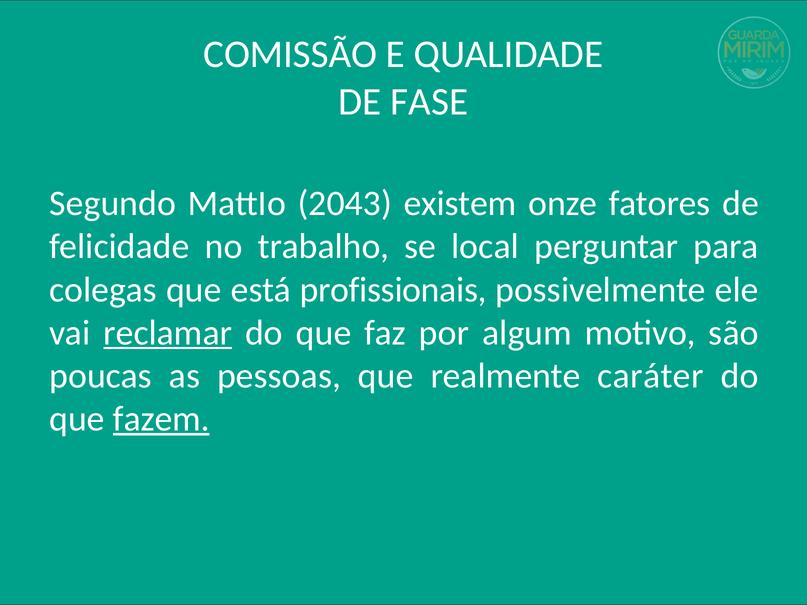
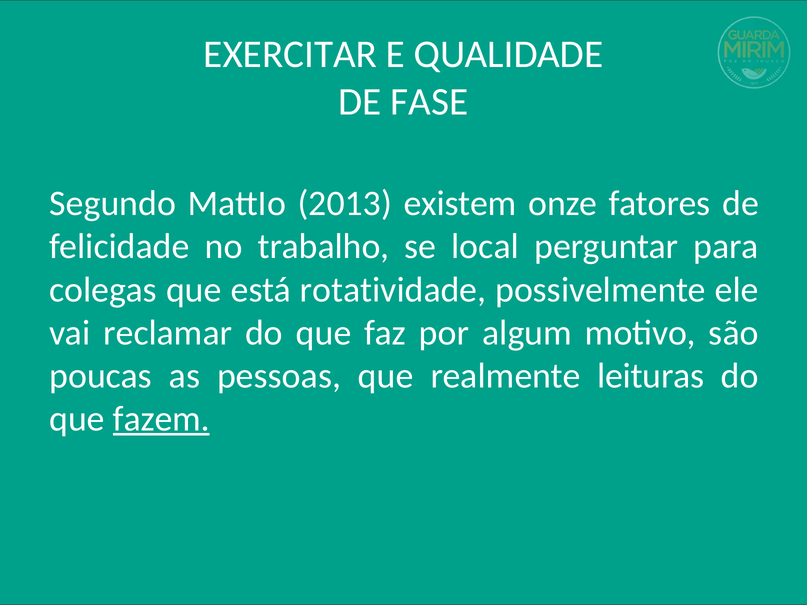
COMISSÃO: COMISSÃO -> EXERCITAR
2043: 2043 -> 2013
profissionais: profissionais -> rotatividade
reclamar underline: present -> none
caráter: caráter -> leituras
